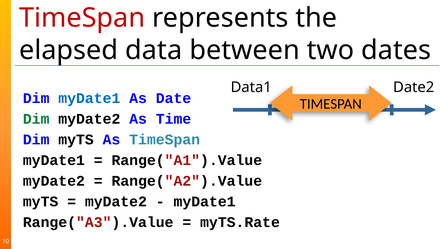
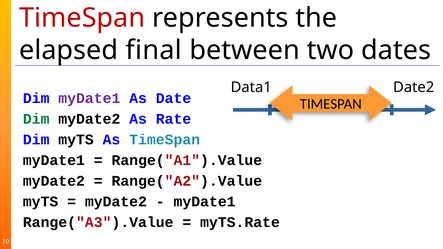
data: data -> final
myDate1 at (89, 98) colour: blue -> purple
Time: Time -> Rate
